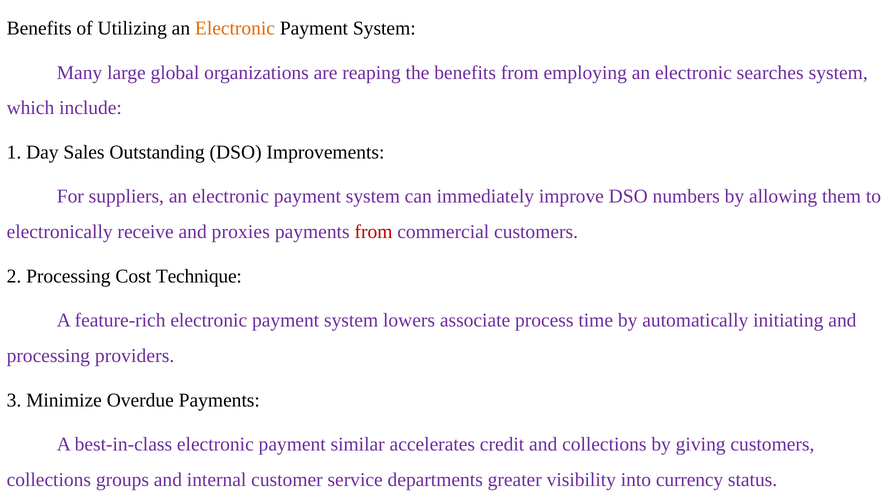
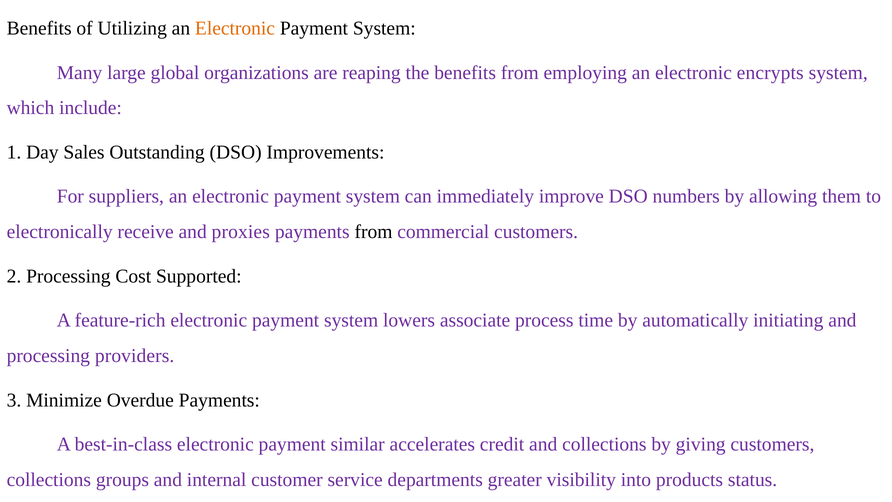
searches: searches -> encrypts
from at (373, 232) colour: red -> black
Technique: Technique -> Supported
currency: currency -> products
